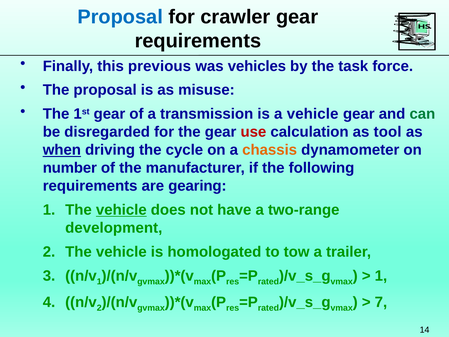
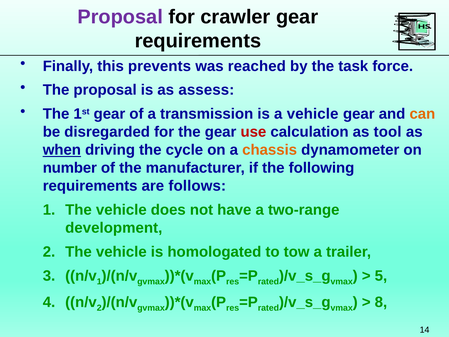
Proposal at (120, 17) colour: blue -> purple
previous: previous -> prevents
vehicles: vehicles -> reached
misuse: misuse -> assess
can colour: green -> orange
gearing: gearing -> follows
vehicle at (121, 210) underline: present -> none
1 at (381, 276): 1 -> 5
7: 7 -> 8
